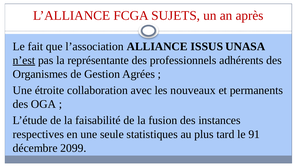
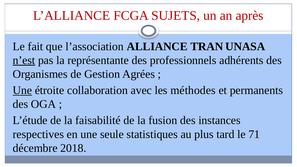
ISSUS: ISSUS -> TRAN
Une at (22, 90) underline: none -> present
nouveaux: nouveaux -> méthodes
91: 91 -> 71
2099: 2099 -> 2018
